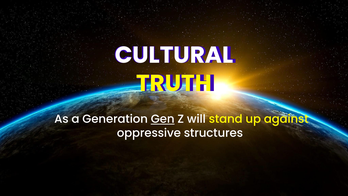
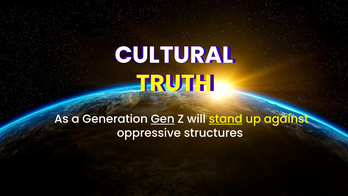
stand underline: none -> present
